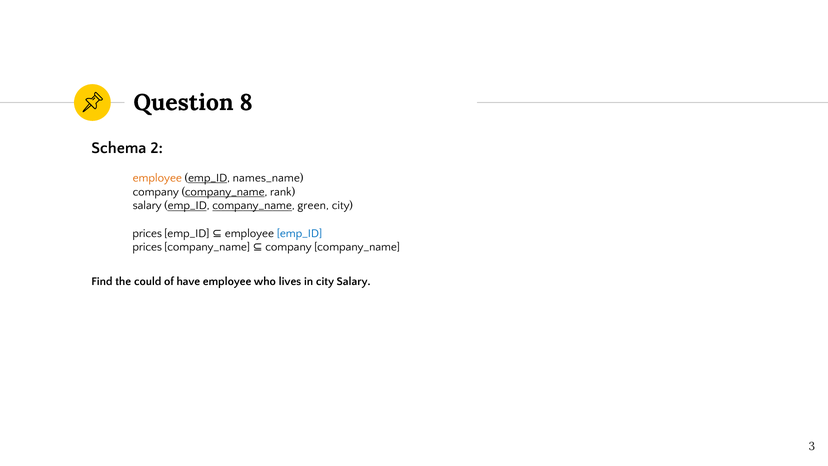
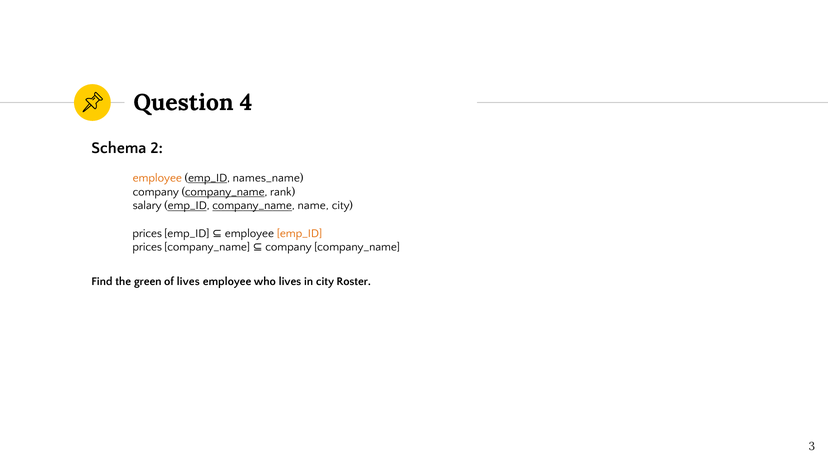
8: 8 -> 4
green: green -> name
emp_ID at (299, 233) colour: blue -> orange
could: could -> green
of have: have -> lives
city Salary: Salary -> Roster
